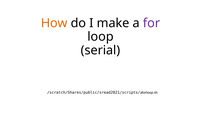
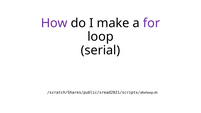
How colour: orange -> purple
